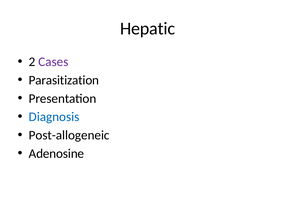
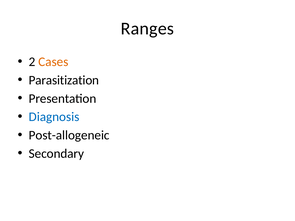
Hepatic: Hepatic -> Ranges
Cases colour: purple -> orange
Adenosine: Adenosine -> Secondary
